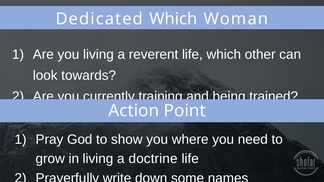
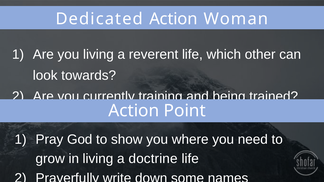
Dedicated Which: Which -> Action
